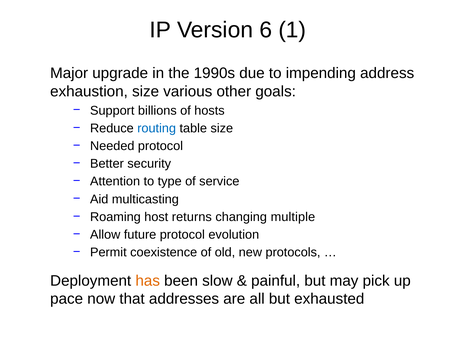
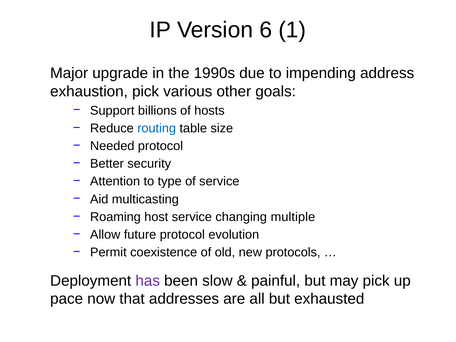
exhaustion size: size -> pick
host returns: returns -> service
has colour: orange -> purple
